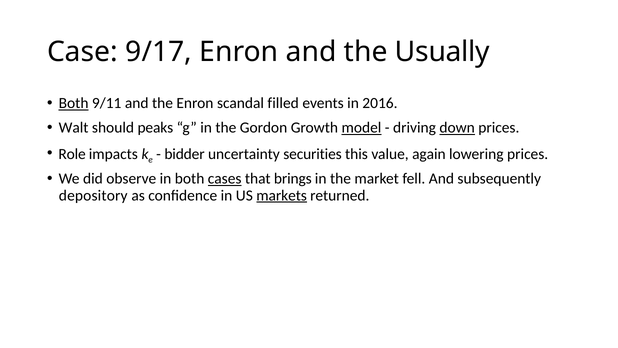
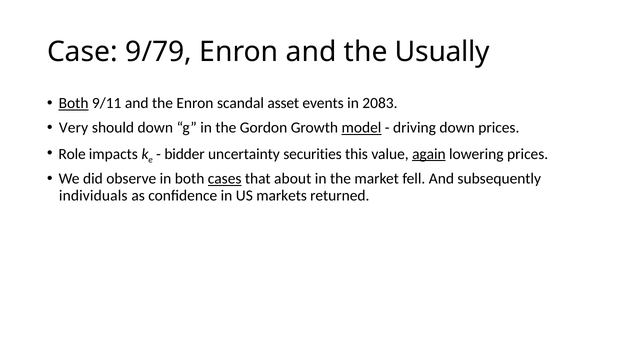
9/17: 9/17 -> 9/79
filled: filled -> asset
2016: 2016 -> 2083
Walt: Walt -> Very
should peaks: peaks -> down
down at (457, 128) underline: present -> none
again underline: none -> present
brings: brings -> about
depository: depository -> individuals
markets underline: present -> none
